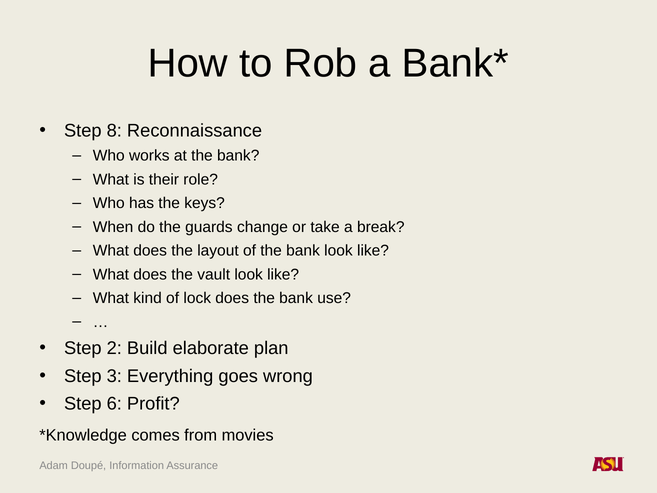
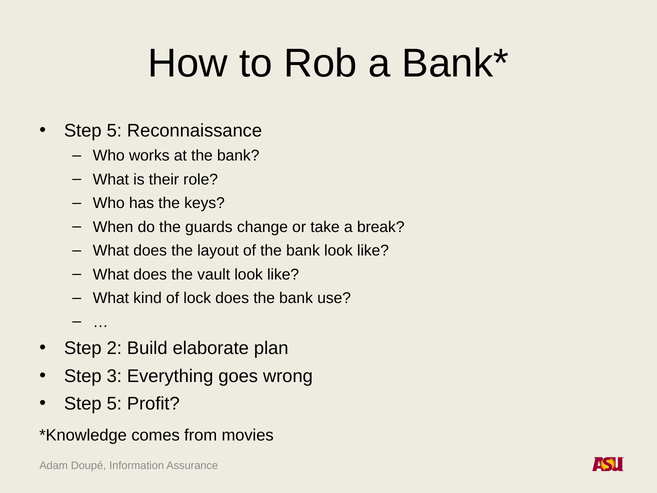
8 at (114, 130): 8 -> 5
6 at (114, 404): 6 -> 5
